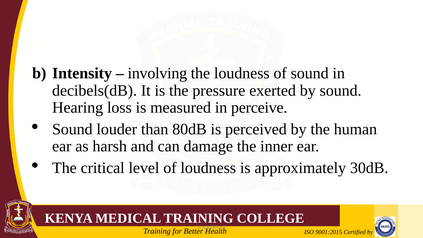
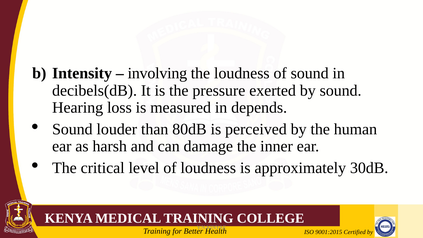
perceive: perceive -> depends
